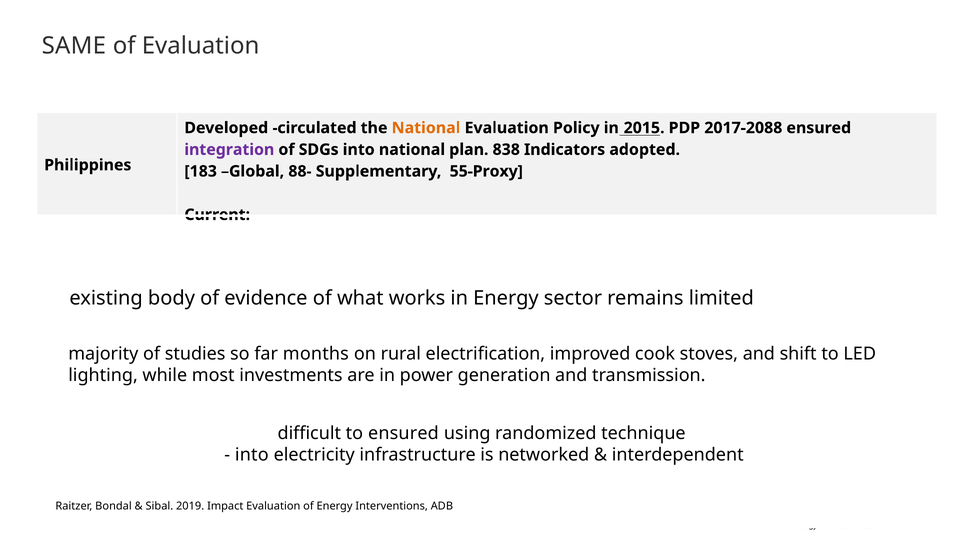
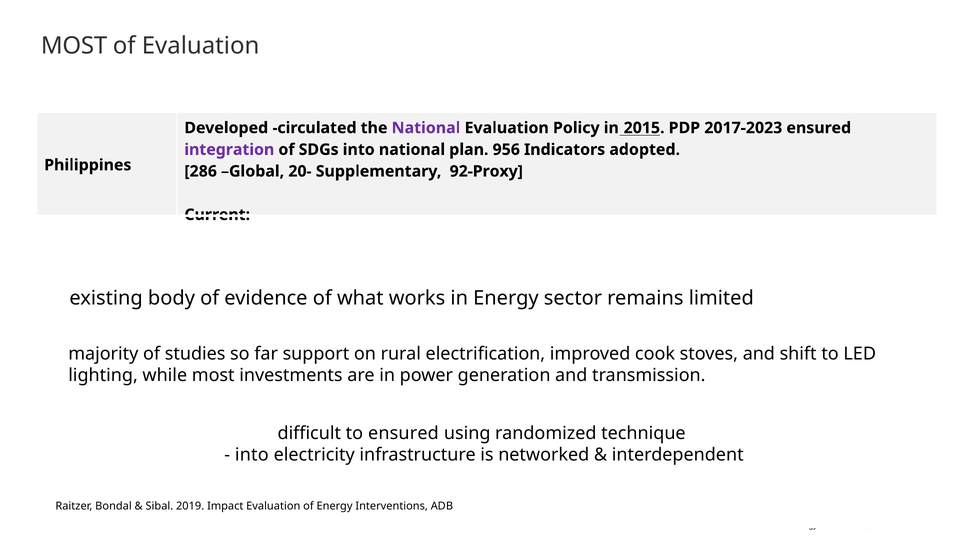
SAME at (74, 46): SAME -> MOST
National at (426, 128) colour: orange -> purple
2017-2088: 2017-2088 -> 2017-2023
838: 838 -> 956
183: 183 -> 286
88-: 88- -> 20-
55-Proxy: 55-Proxy -> 92-Proxy
months: months -> support
